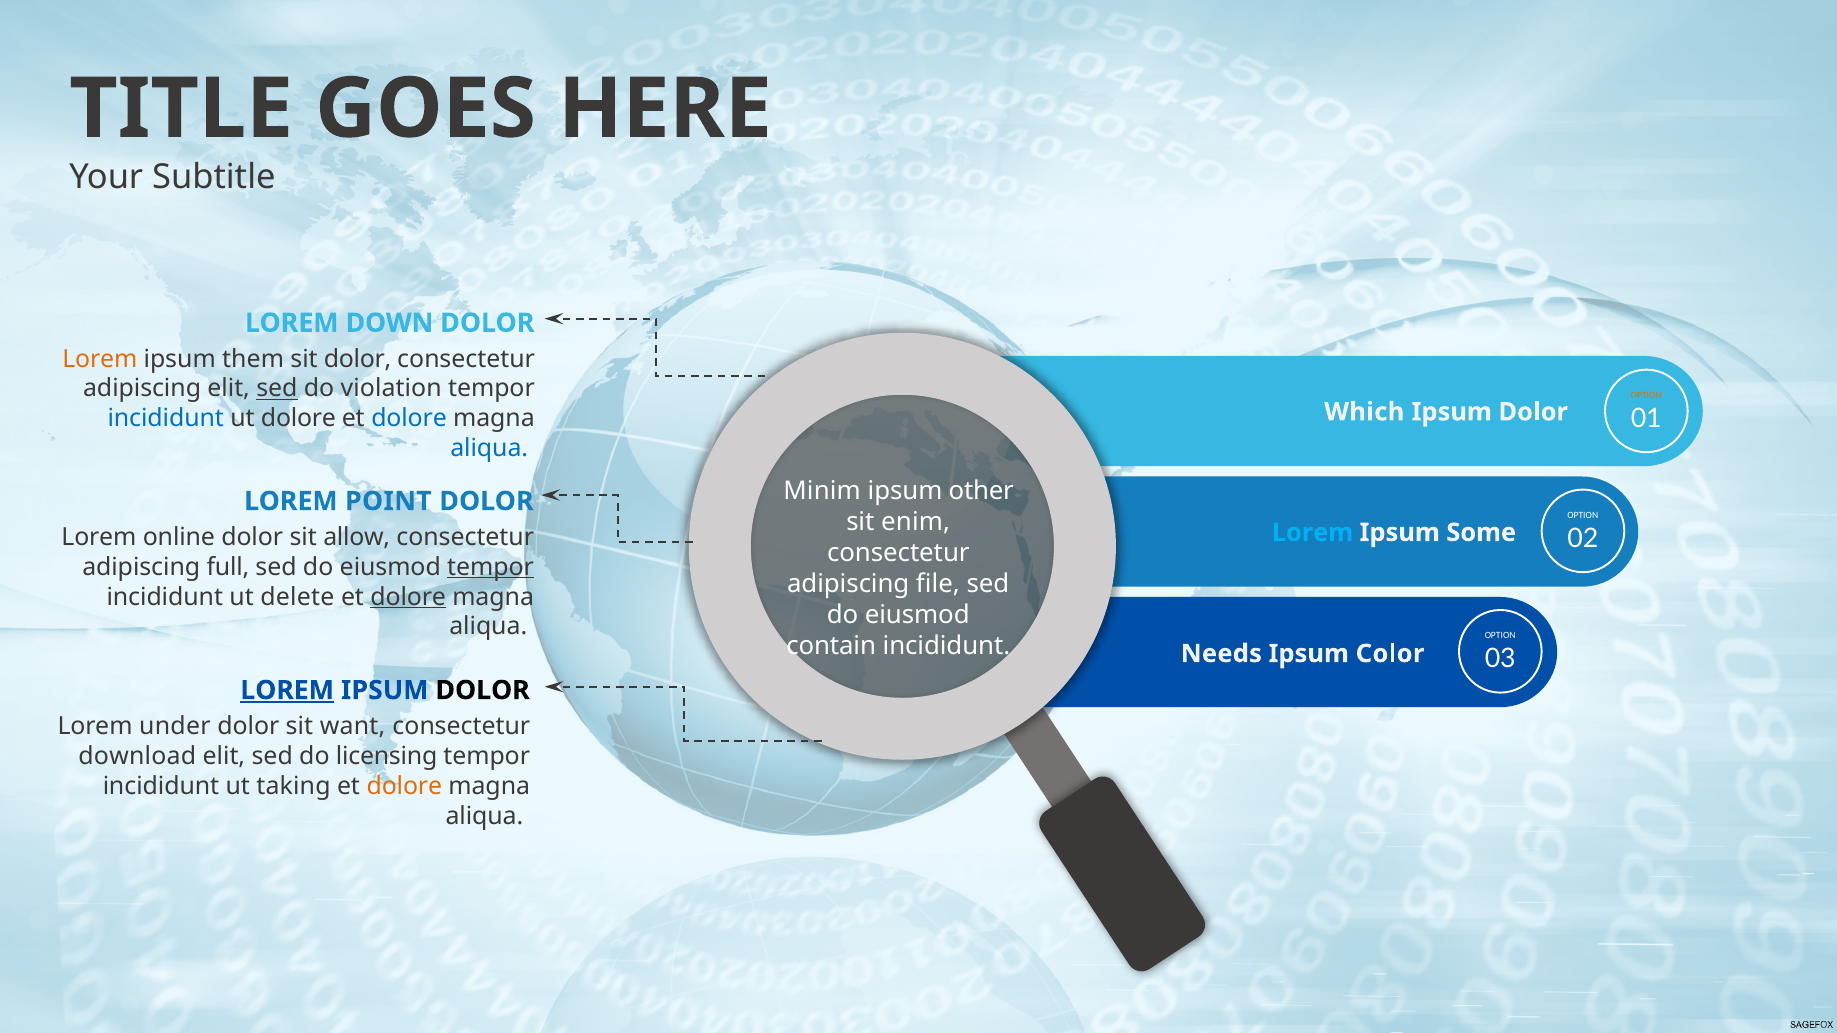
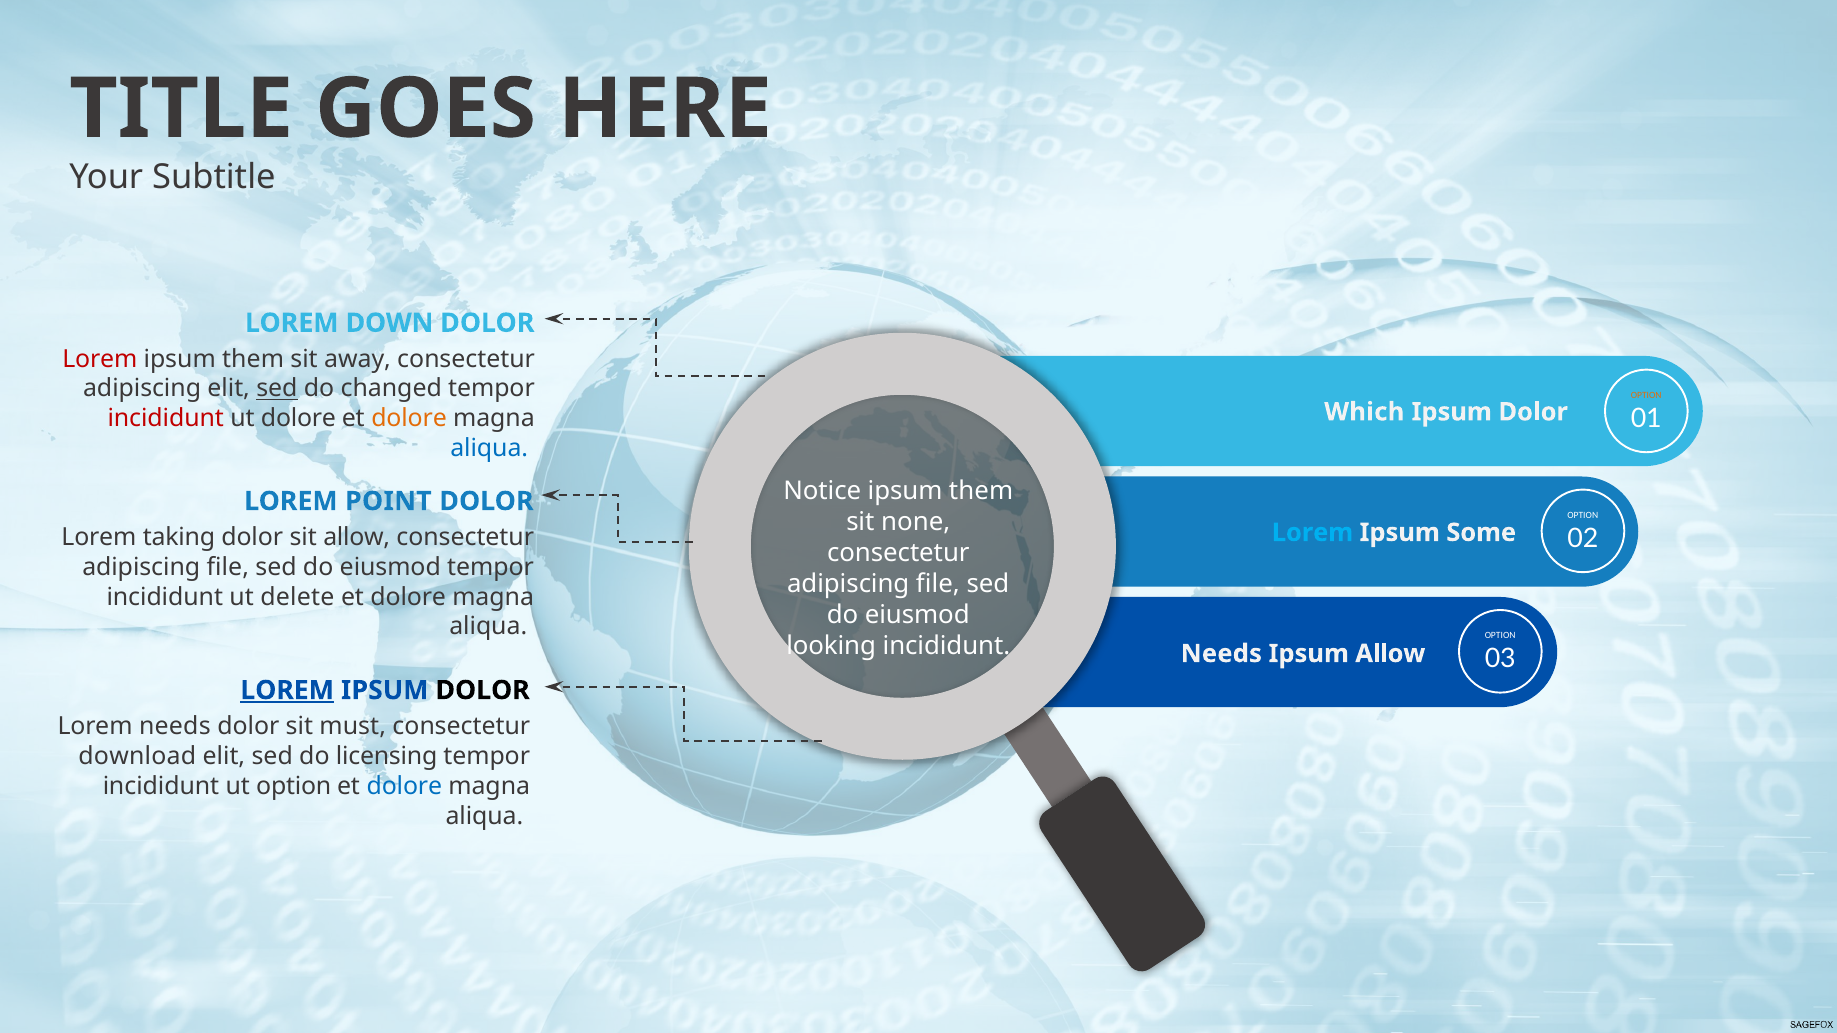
Lorem at (100, 359) colour: orange -> red
sit dolor: dolor -> away
violation: violation -> changed
incididunt at (166, 419) colour: blue -> red
dolore at (409, 419) colour: blue -> orange
Minim: Minim -> Notice
other at (981, 491): other -> them
enim: enim -> none
online: online -> taking
full at (228, 567): full -> file
tempor at (491, 567) underline: present -> none
dolore at (408, 597) underline: present -> none
contain: contain -> looking
Ipsum Color: Color -> Allow
Lorem under: under -> needs
want: want -> must
ut taking: taking -> option
dolore at (404, 786) colour: orange -> blue
